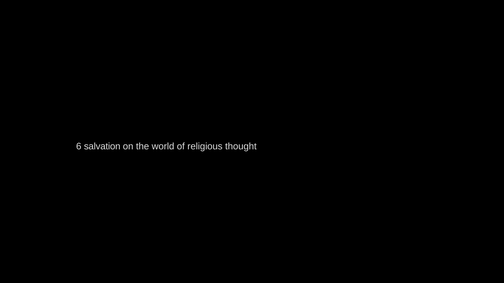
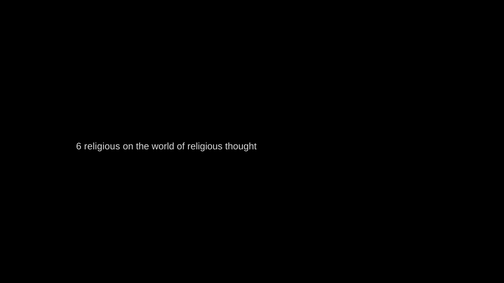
6 salvation: salvation -> religious
